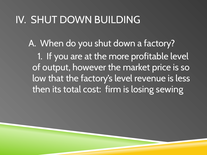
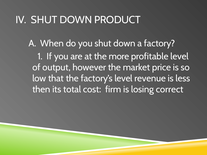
BUILDING: BUILDING -> PRODUCT
sewing: sewing -> correct
